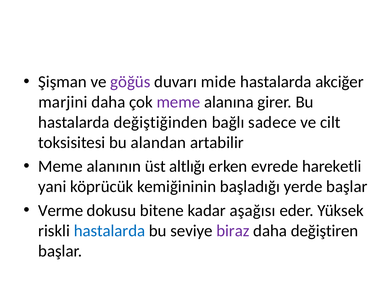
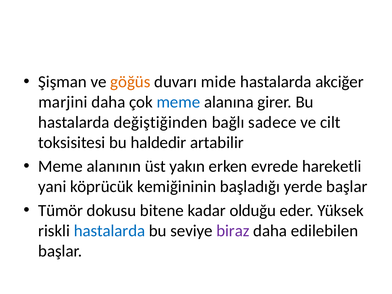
göğüs colour: purple -> orange
meme at (178, 102) colour: purple -> blue
alandan: alandan -> haldedir
altlığı: altlığı -> yakın
Verme: Verme -> Tümör
aşağısı: aşağısı -> olduğu
değiştiren: değiştiren -> edilebilen
